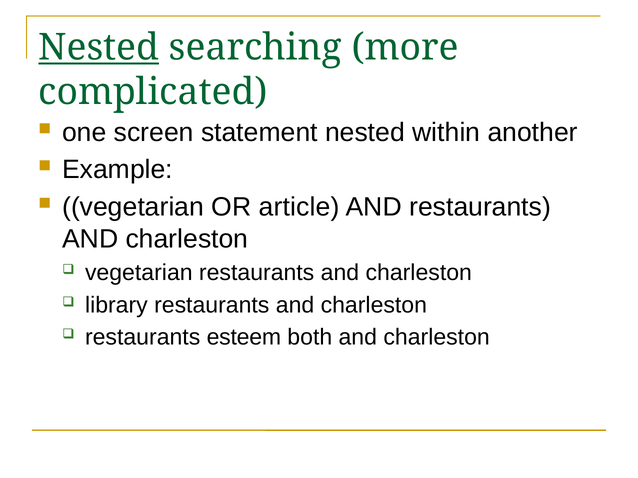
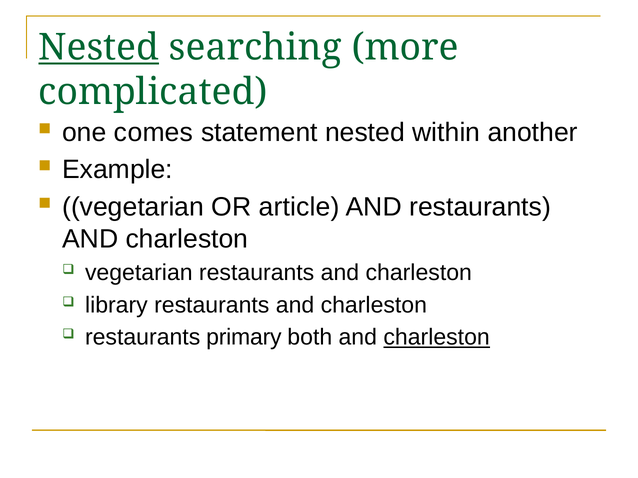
screen: screen -> comes
esteem: esteem -> primary
charleston at (437, 338) underline: none -> present
